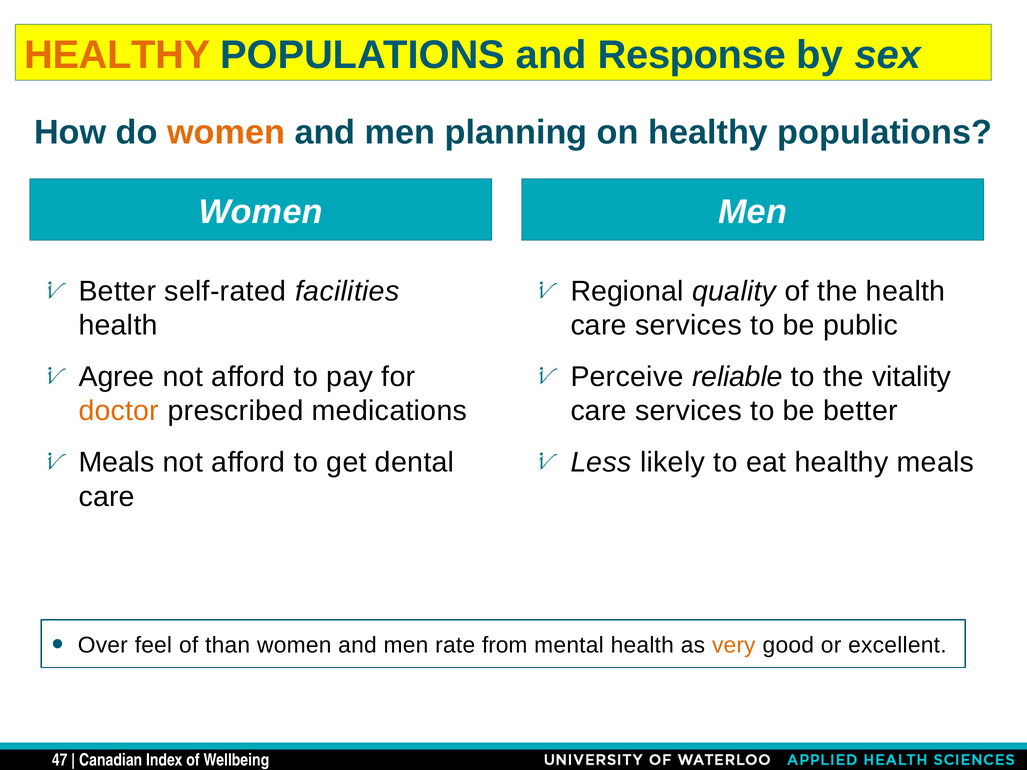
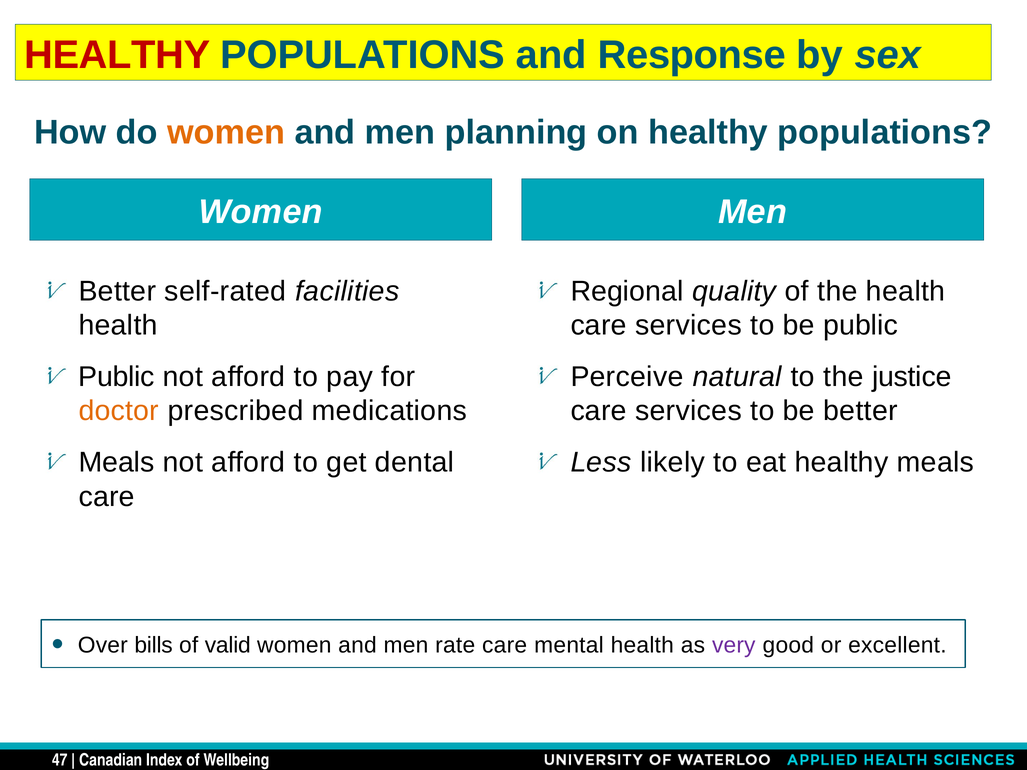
HEALTHY at (117, 55) colour: orange -> red
Agree at (116, 377): Agree -> Public
reliable: reliable -> natural
vitality: vitality -> justice
feel: feel -> bills
than: than -> valid
rate from: from -> care
very colour: orange -> purple
